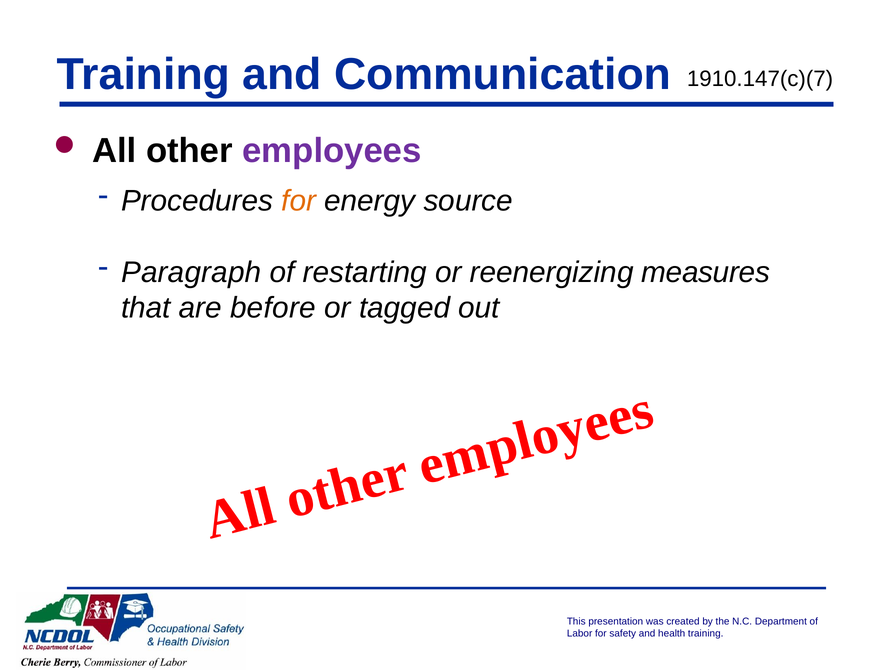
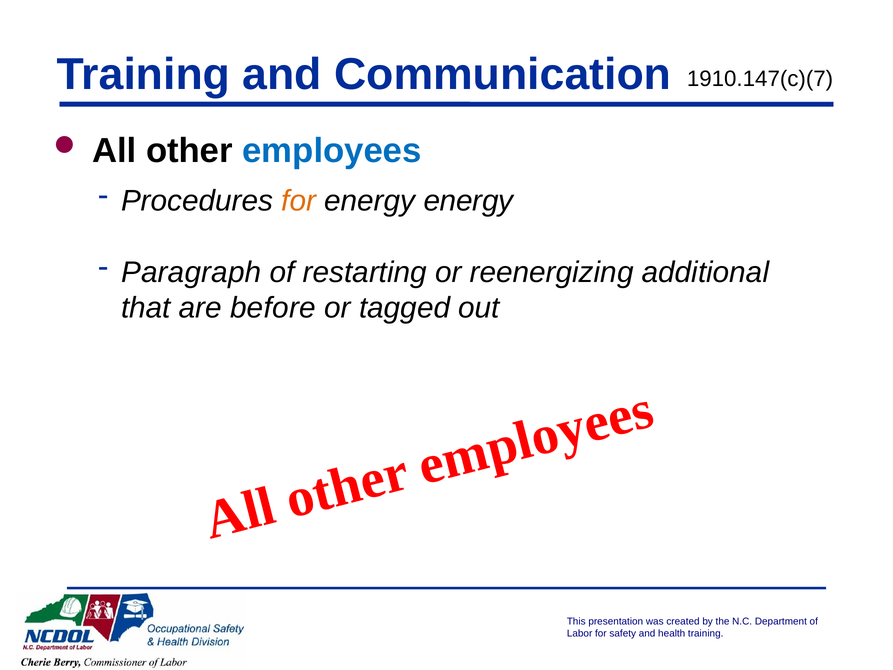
employees colour: purple -> blue
energy source: source -> energy
measures: measures -> additional
